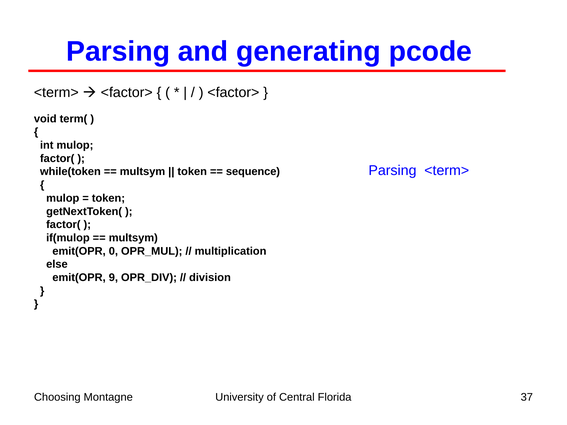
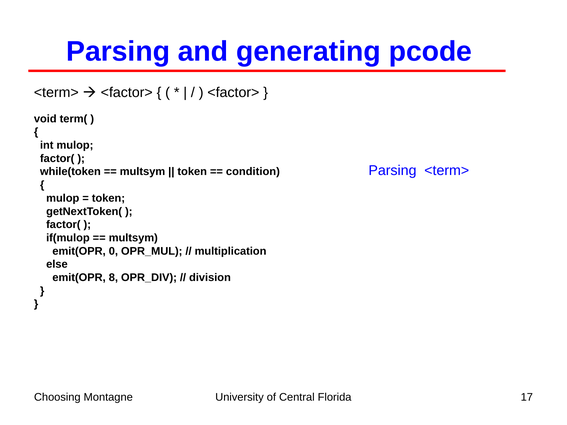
sequence: sequence -> condition
9: 9 -> 8
37: 37 -> 17
